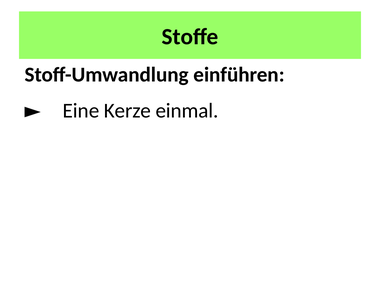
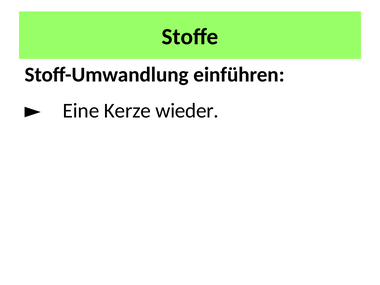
einmal: einmal -> wieder
